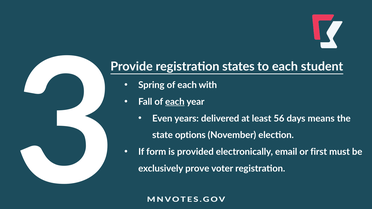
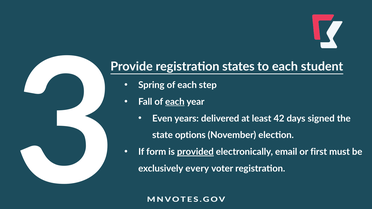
with: with -> step
56: 56 -> 42
means: means -> signed
provided underline: none -> present
prove: prove -> every
